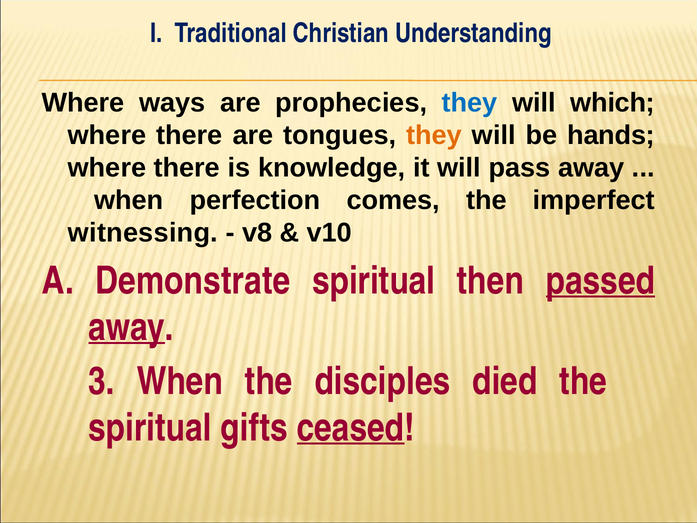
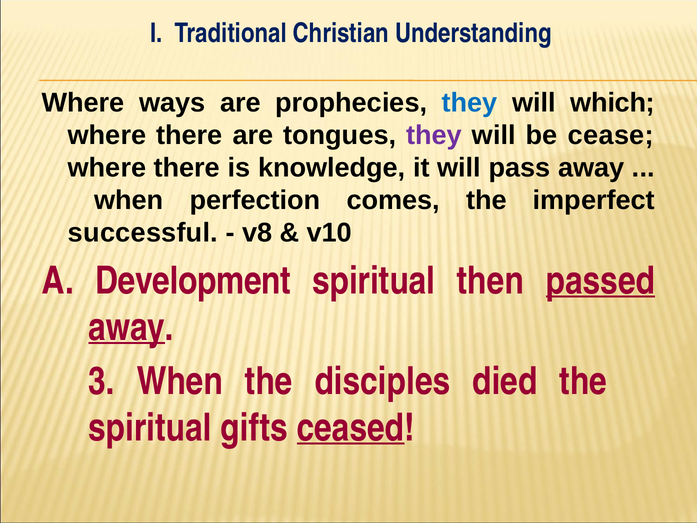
they at (434, 135) colour: orange -> purple
hands: hands -> cease
witnessing: witnessing -> successful
Demonstrate: Demonstrate -> Development
